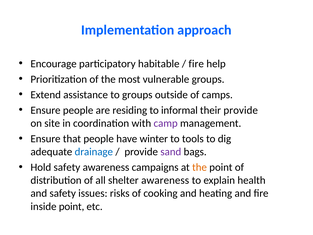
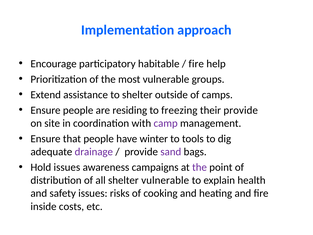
to groups: groups -> shelter
informal: informal -> freezing
drainage colour: blue -> purple
Hold safety: safety -> issues
the at (200, 167) colour: orange -> purple
shelter awareness: awareness -> vulnerable
inside point: point -> costs
